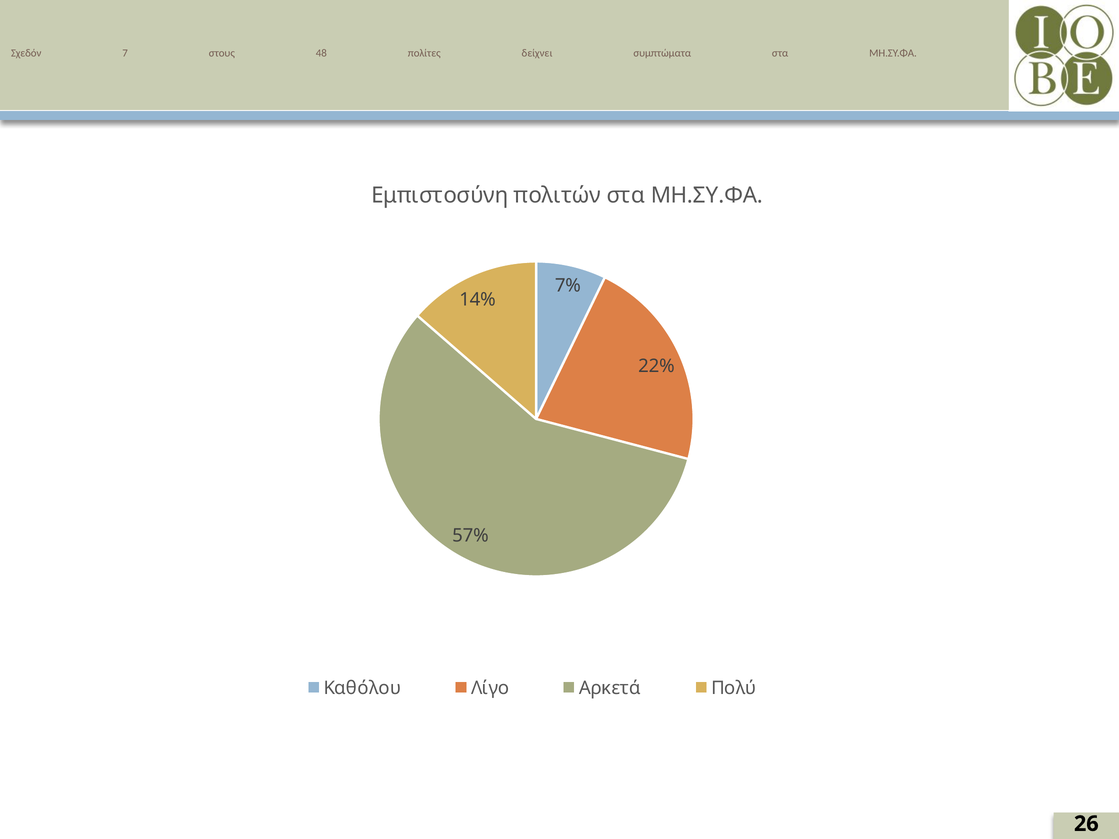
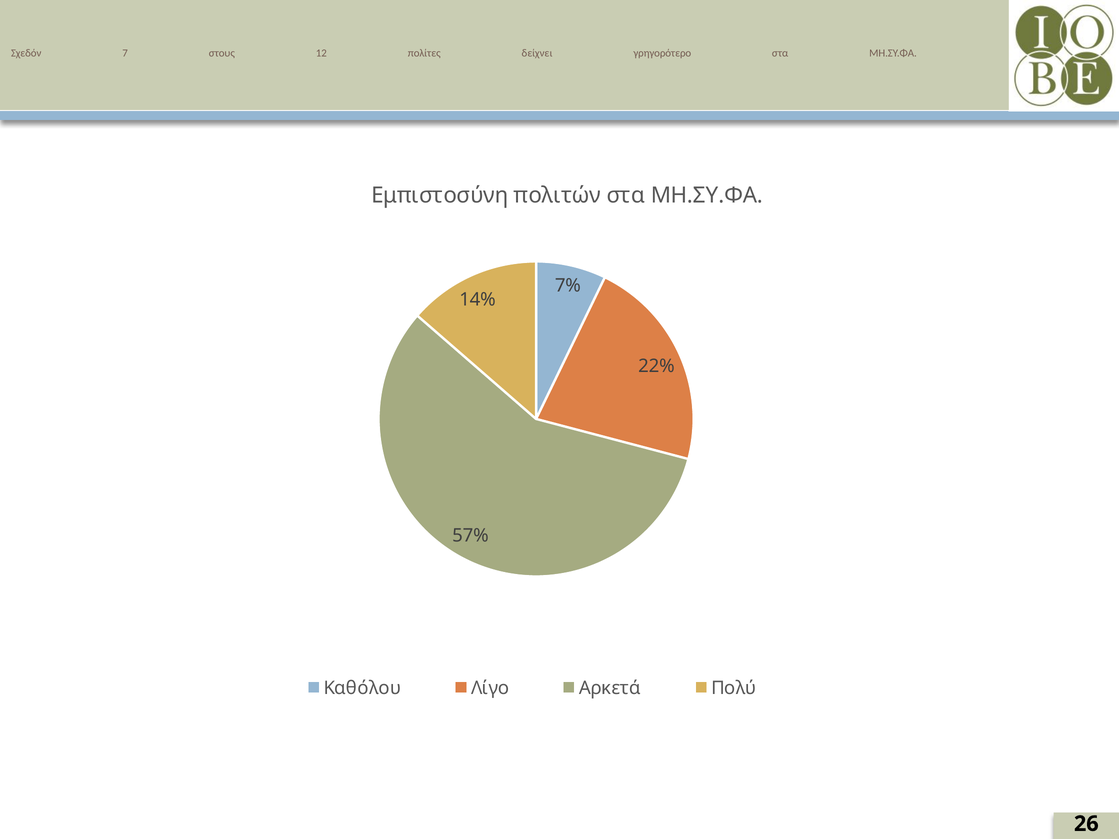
48: 48 -> 12
συμπτώματα: συμπτώματα -> γρηγορότερο
